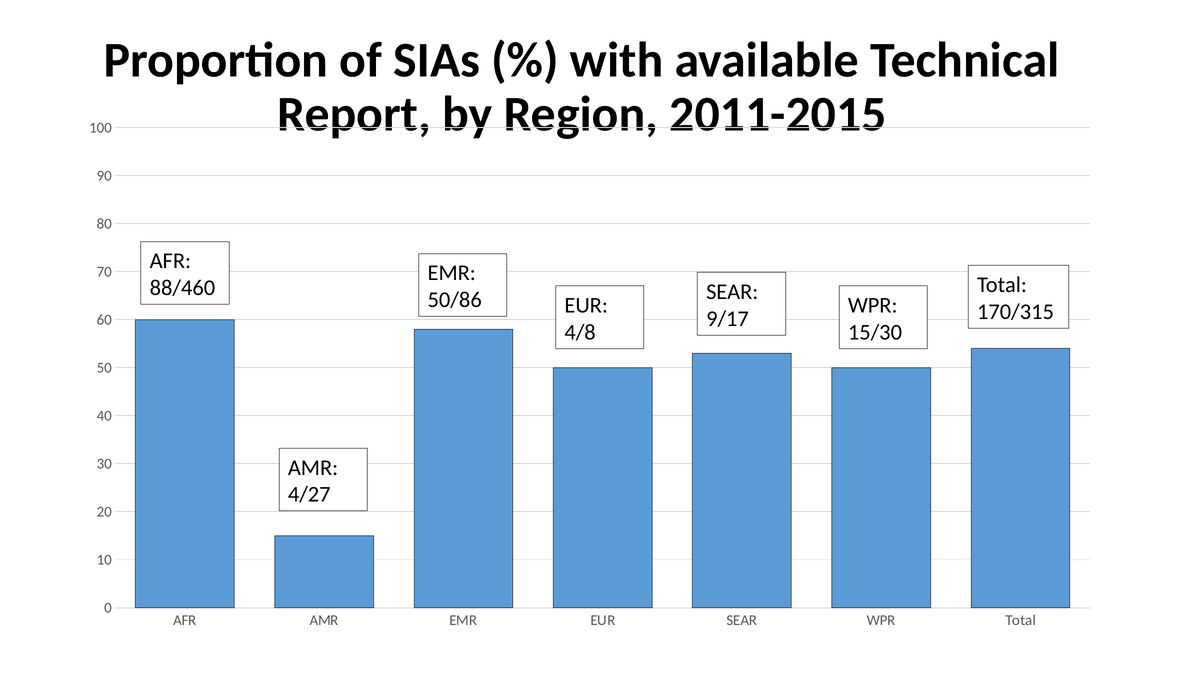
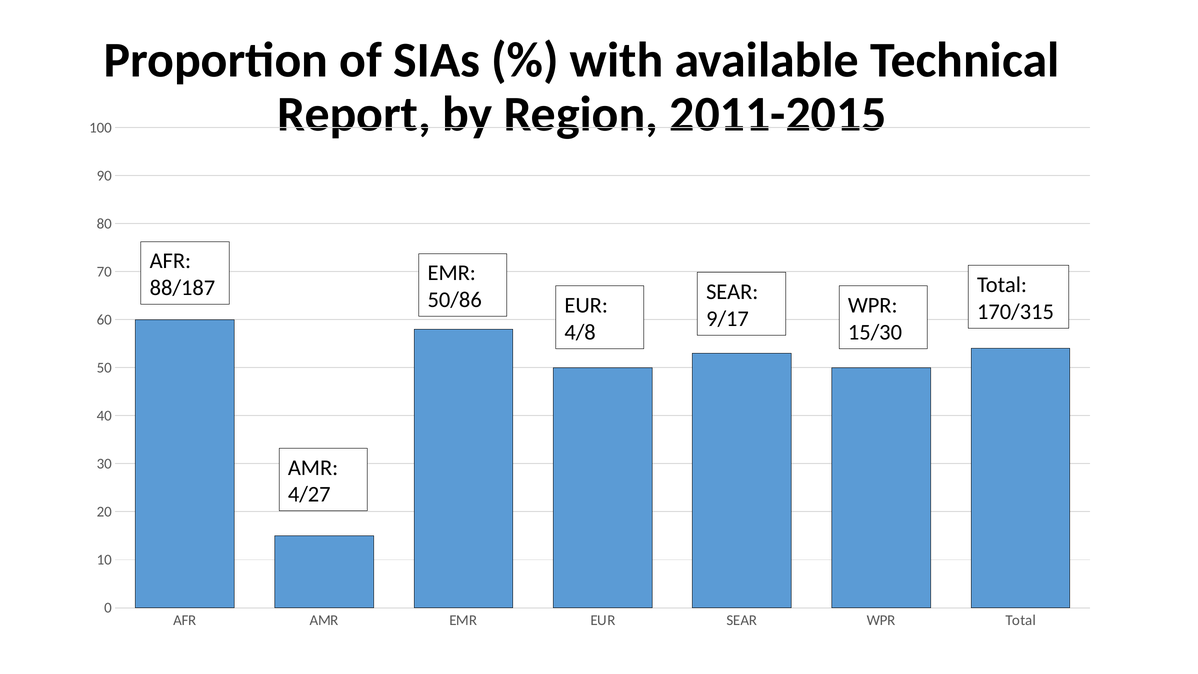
88/460: 88/460 -> 88/187
